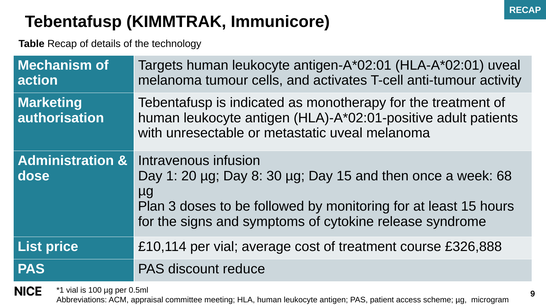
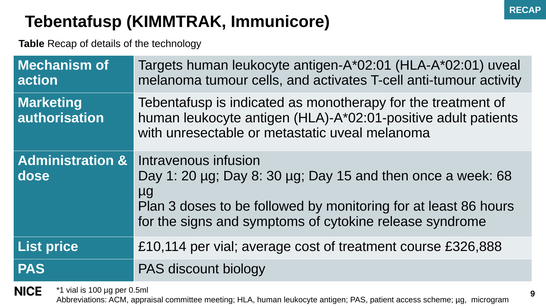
least 15: 15 -> 86
reduce: reduce -> biology
